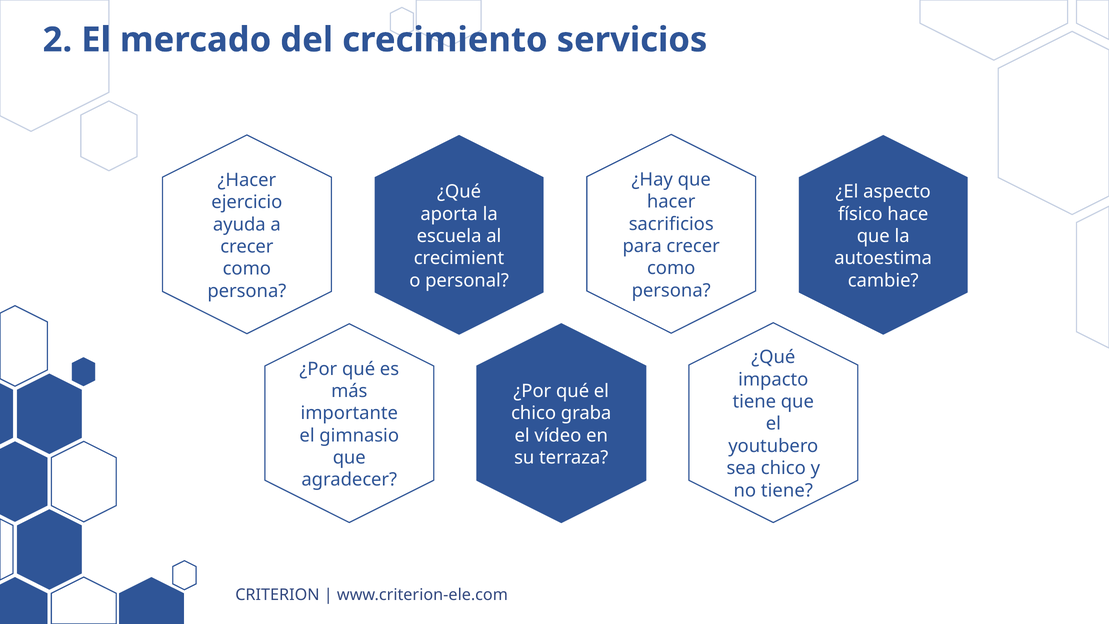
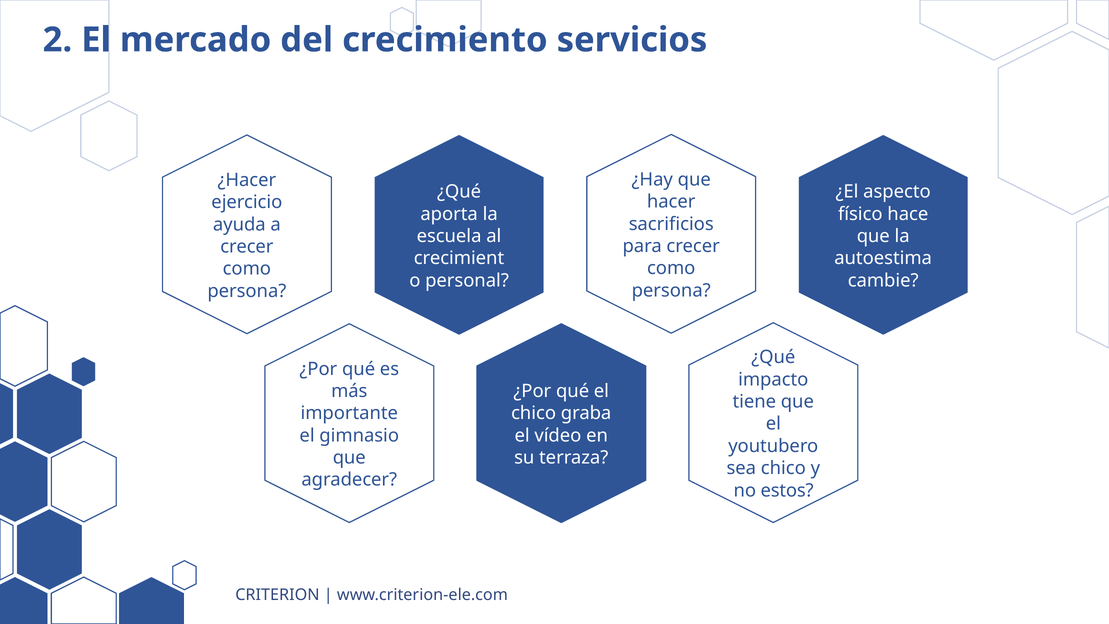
no tiene: tiene -> estos
